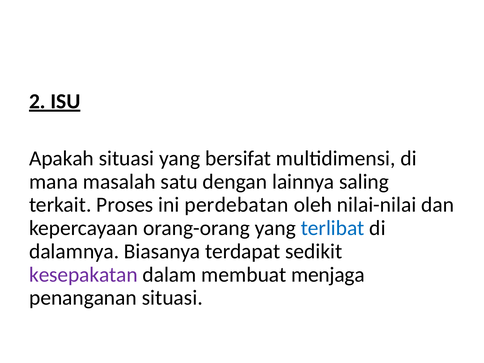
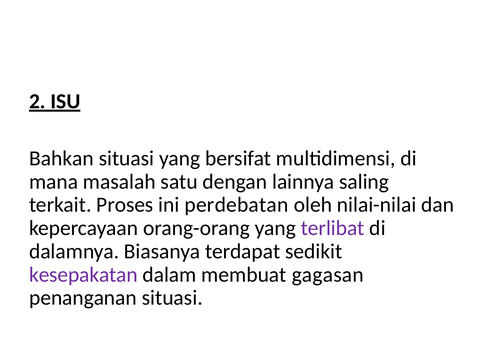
Apakah: Apakah -> Bahkan
terlibat colour: blue -> purple
menjaga: menjaga -> gagasan
